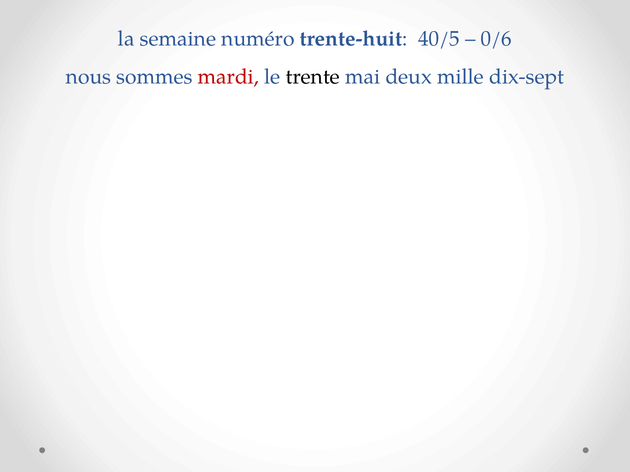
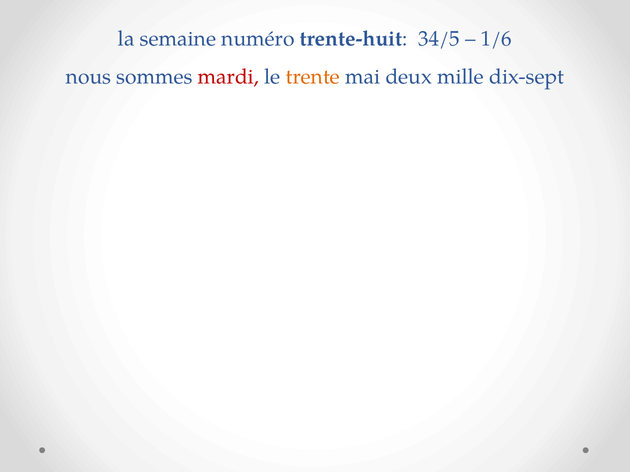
40/5: 40/5 -> 34/5
0/6: 0/6 -> 1/6
trente colour: black -> orange
